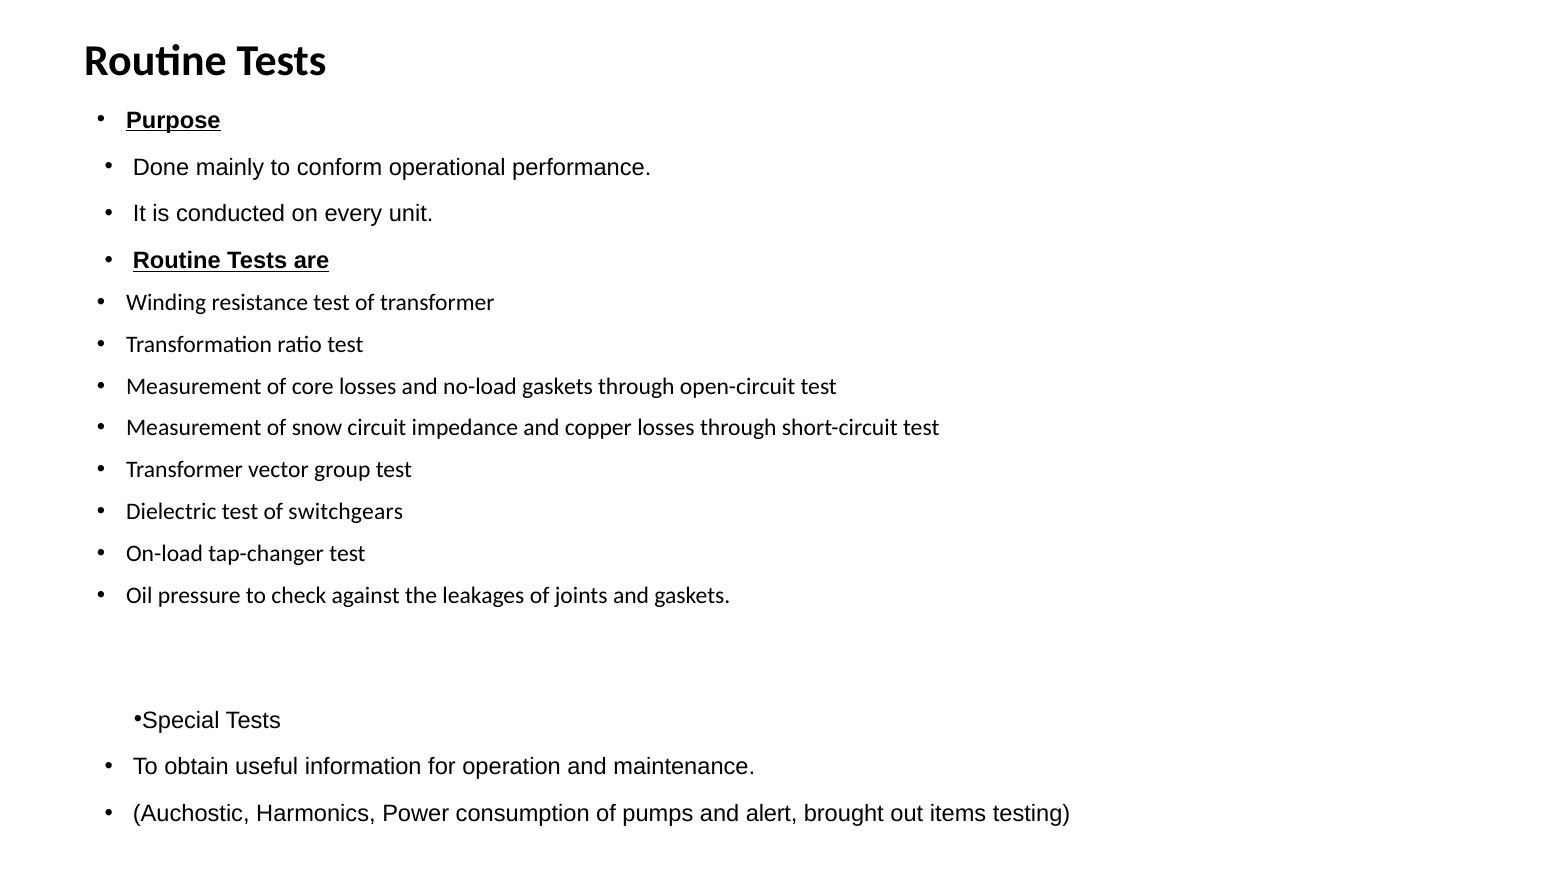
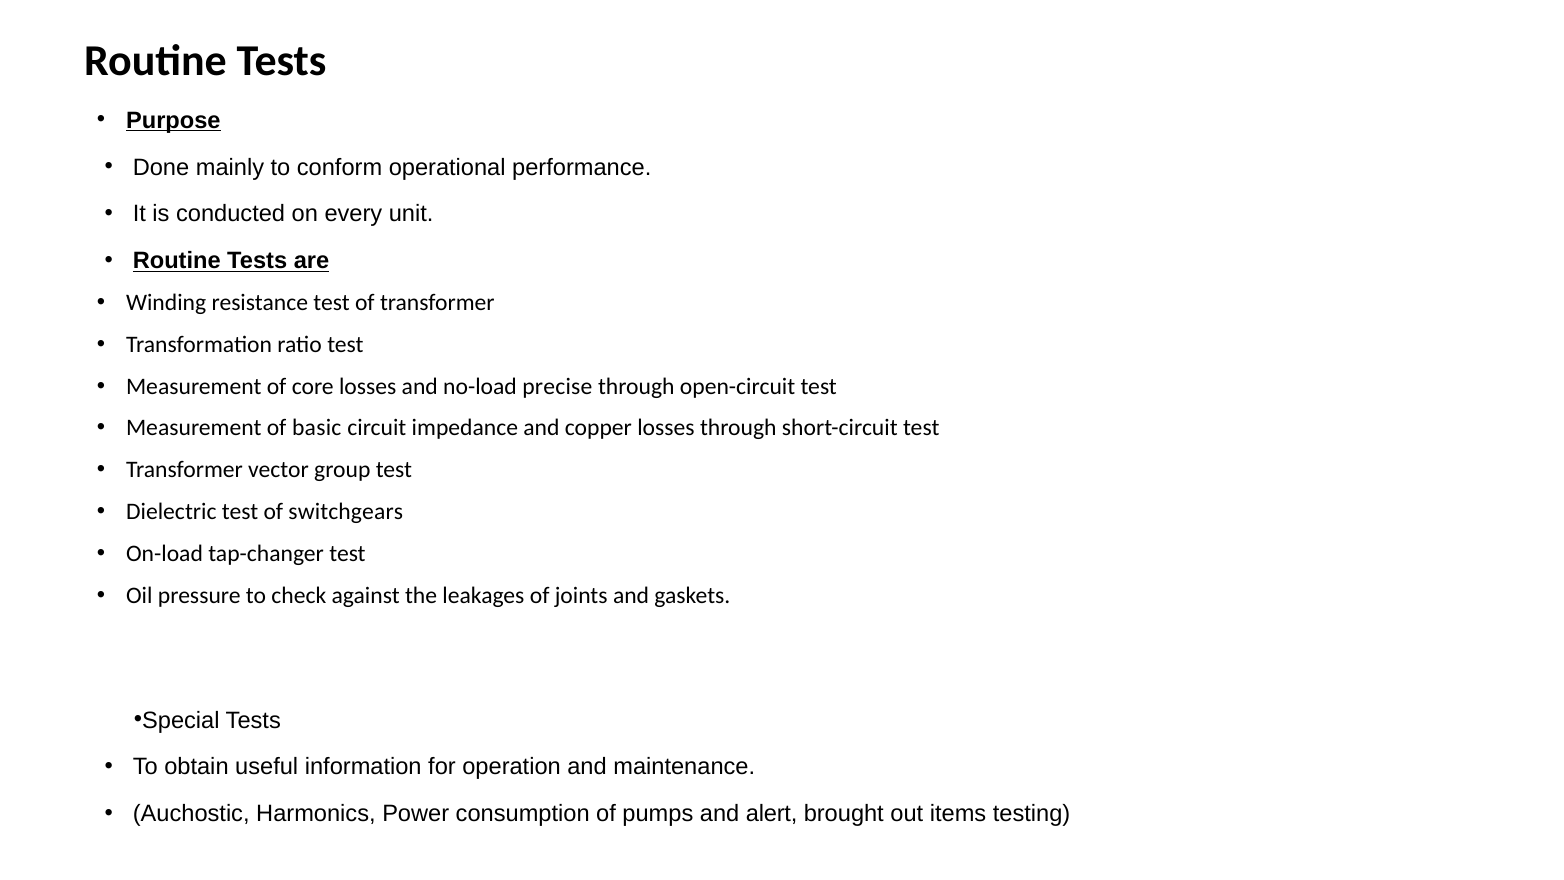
no-load gaskets: gaskets -> precise
snow: snow -> basic
